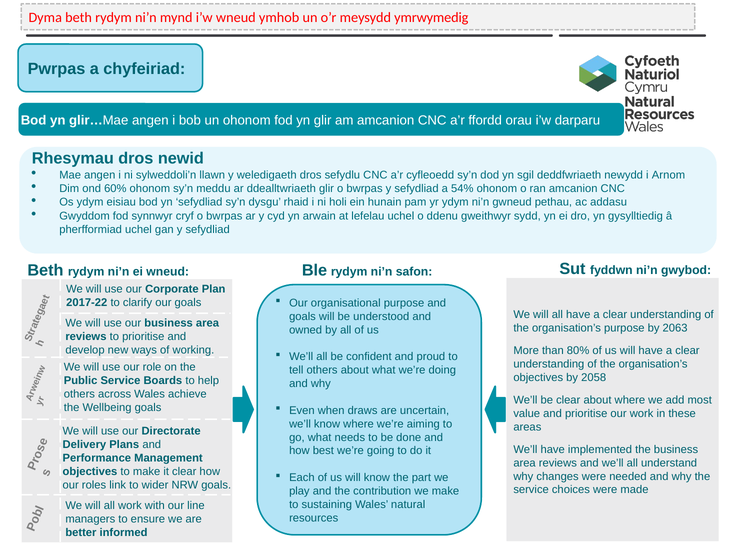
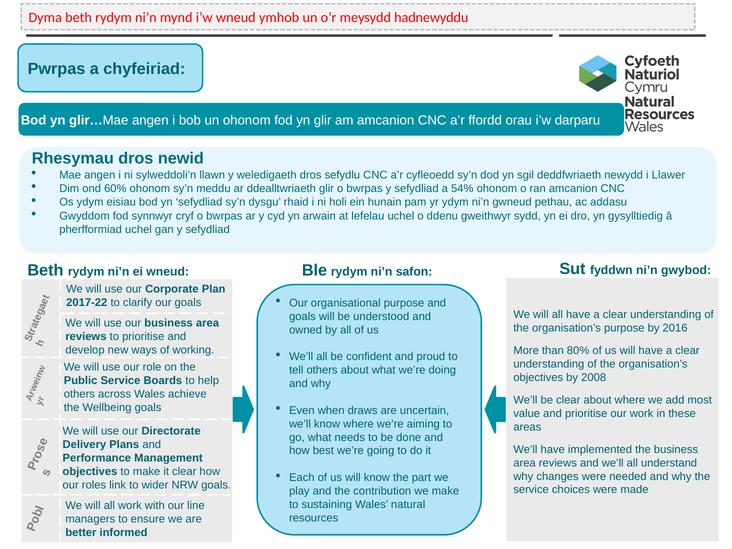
ymrwymedig: ymrwymedig -> hadnewyddu
Arnom: Arnom -> Llawer
2063: 2063 -> 2016
2058: 2058 -> 2008
